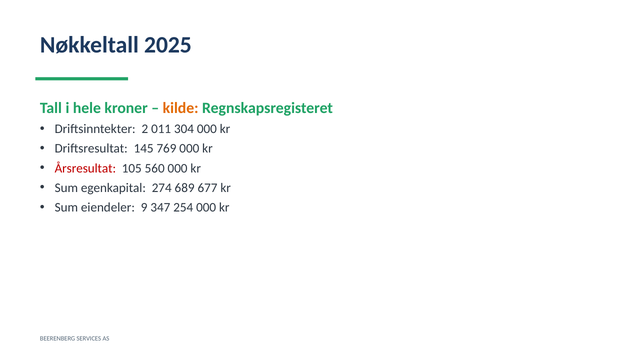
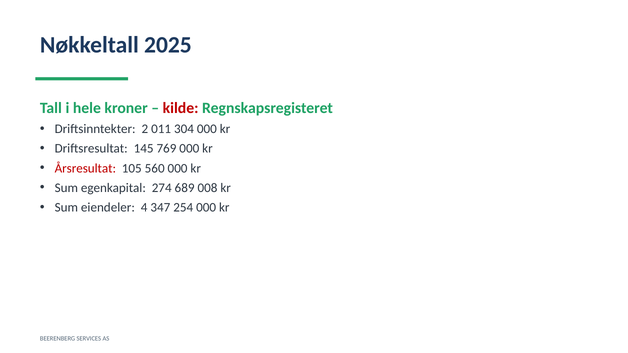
kilde colour: orange -> red
677: 677 -> 008
9: 9 -> 4
